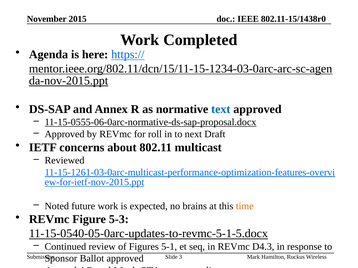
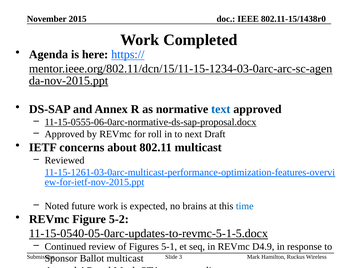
time colour: orange -> blue
5-3: 5-3 -> 5-2
D4.3: D4.3 -> D4.9
Ballot approved: approved -> multicast
